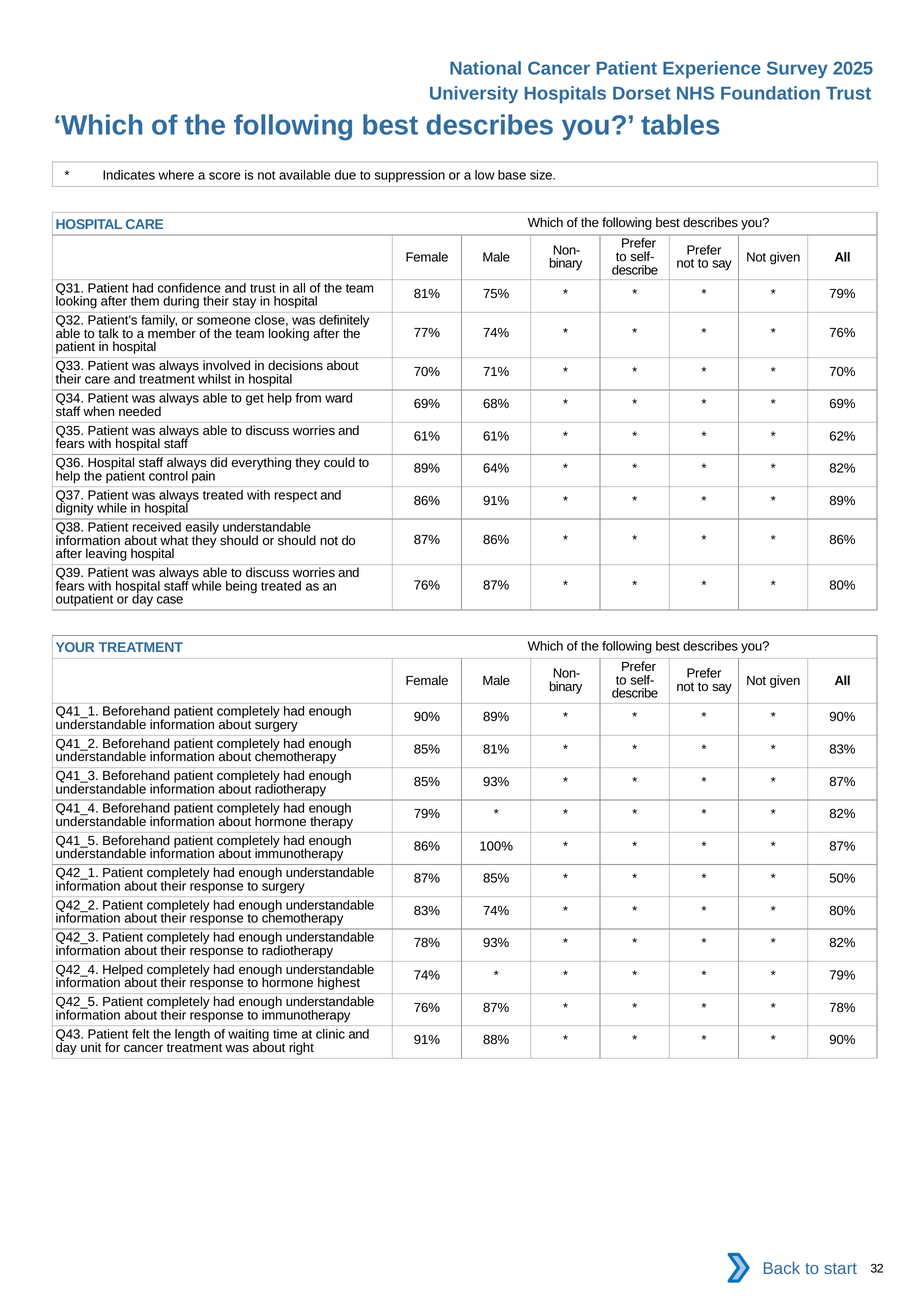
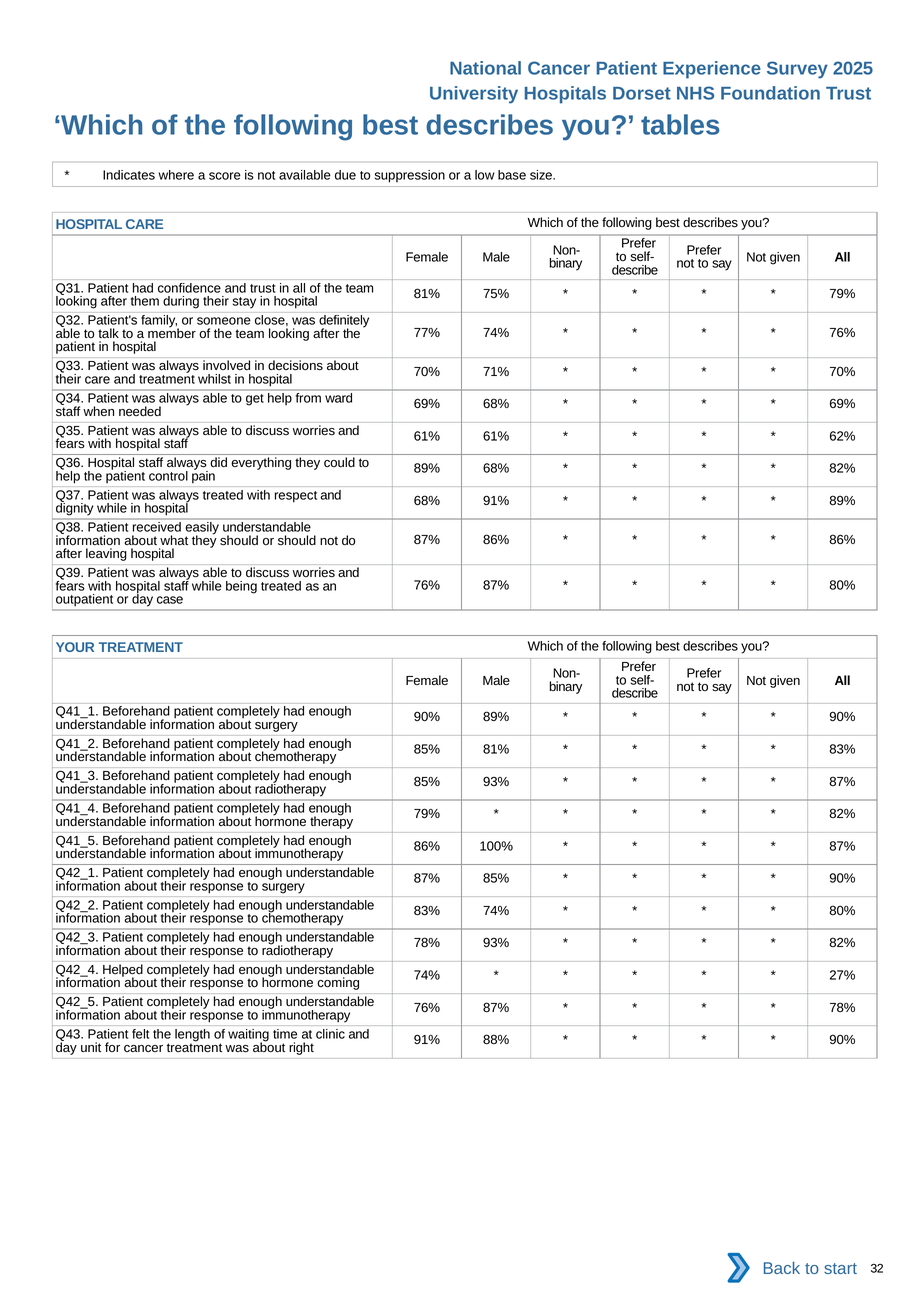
89% 64%: 64% -> 68%
86% at (427, 501): 86% -> 68%
50% at (842, 879): 50% -> 90%
79% at (842, 976): 79% -> 27%
highest: highest -> coming
